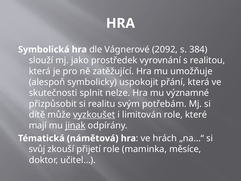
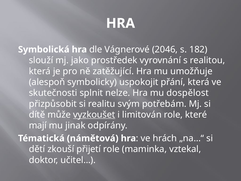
2092: 2092 -> 2046
384: 384 -> 182
významné: významné -> dospělost
jinak underline: present -> none
svůj: svůj -> dětí
měsíce: měsíce -> vztekal
